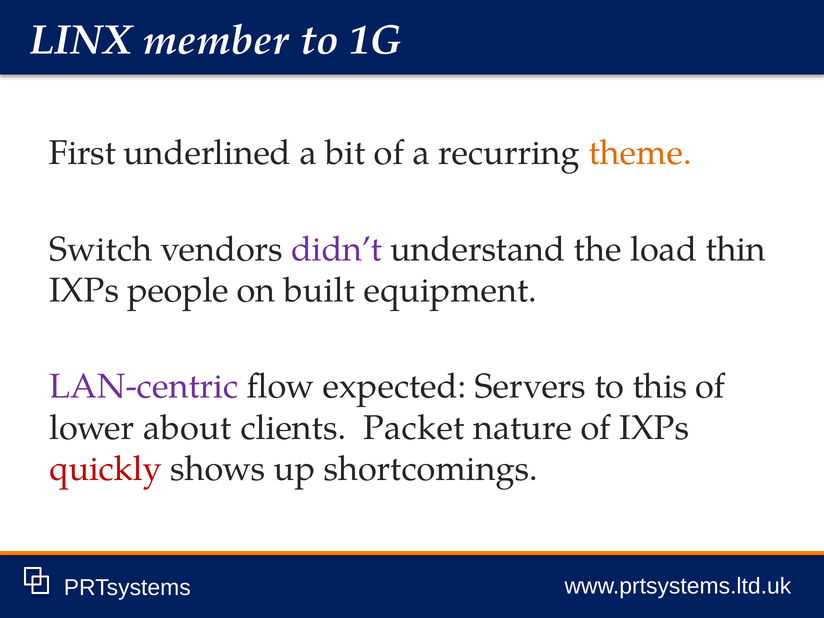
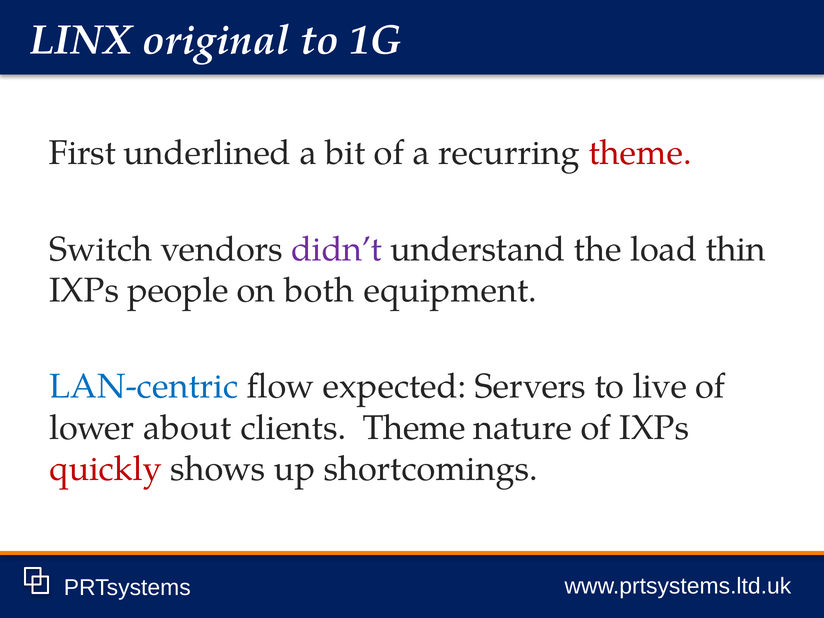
member: member -> original
theme at (640, 153) colour: orange -> red
built: built -> both
LAN-centric colour: purple -> blue
this: this -> live
clients Packet: Packet -> Theme
